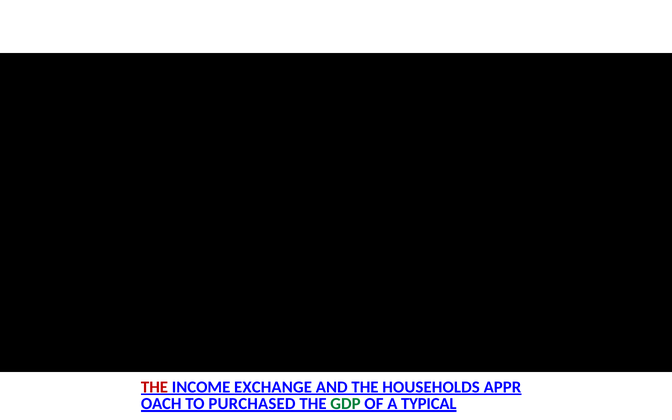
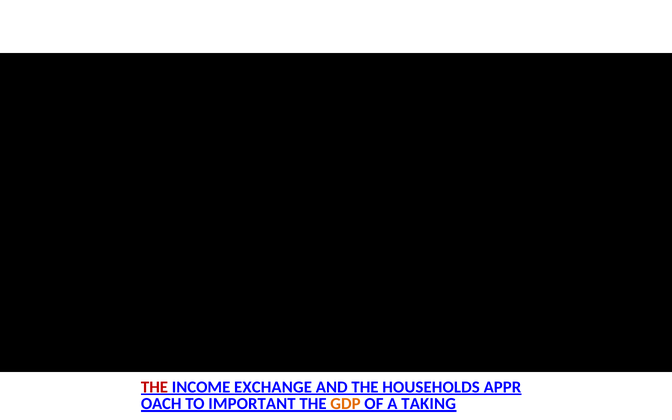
PURCHASED: PURCHASED -> IMPORTANT
GDP colour: green -> orange
TYPICAL: TYPICAL -> TAKING
